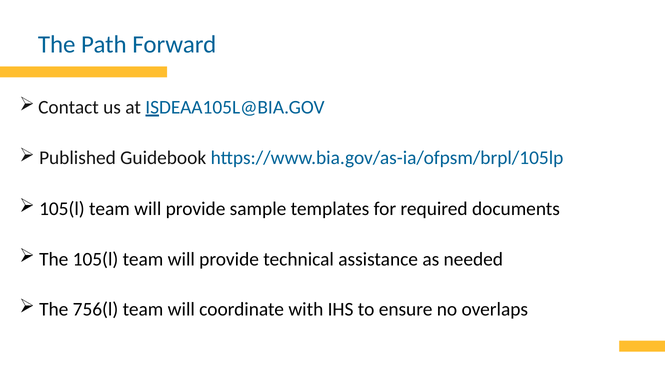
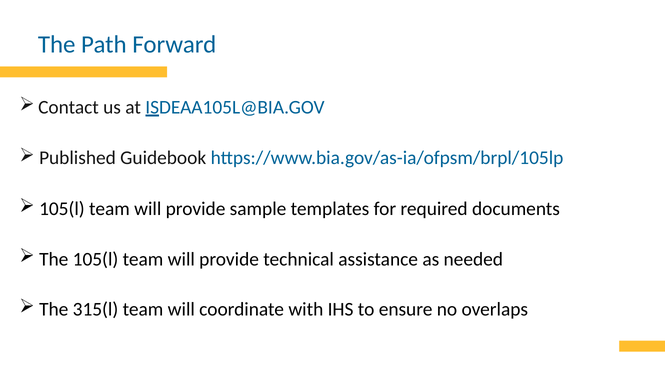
756(l: 756(l -> 315(l
